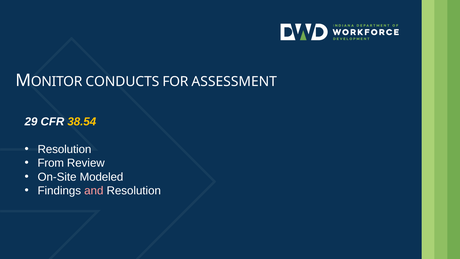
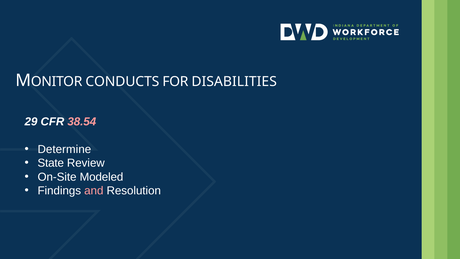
ASSESSMENT: ASSESSMENT -> DISABILITIES
38.54 colour: yellow -> pink
Resolution at (64, 149): Resolution -> Determine
From: From -> State
